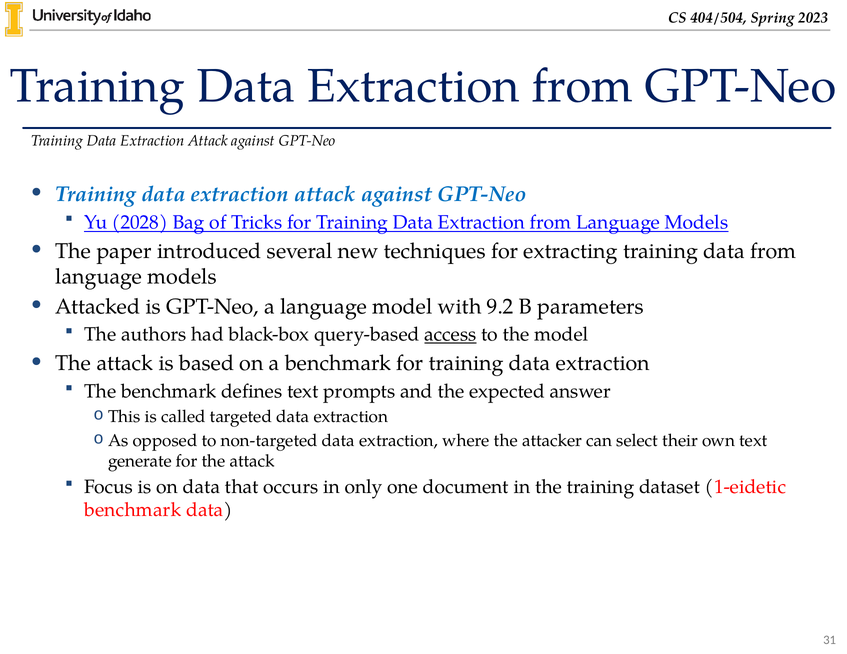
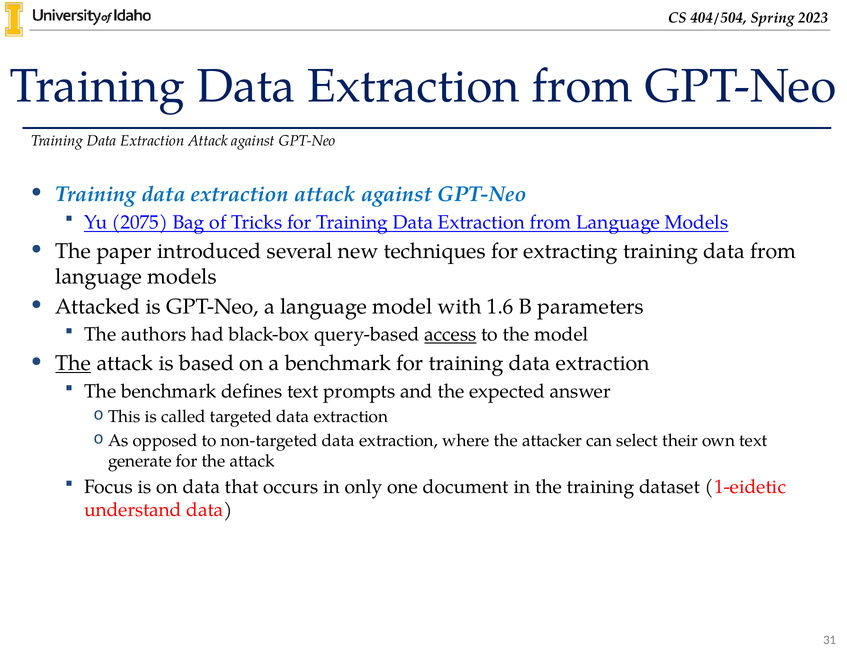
2028: 2028 -> 2075
9.2: 9.2 -> 1.6
The at (73, 364) underline: none -> present
benchmark at (133, 510): benchmark -> understand
